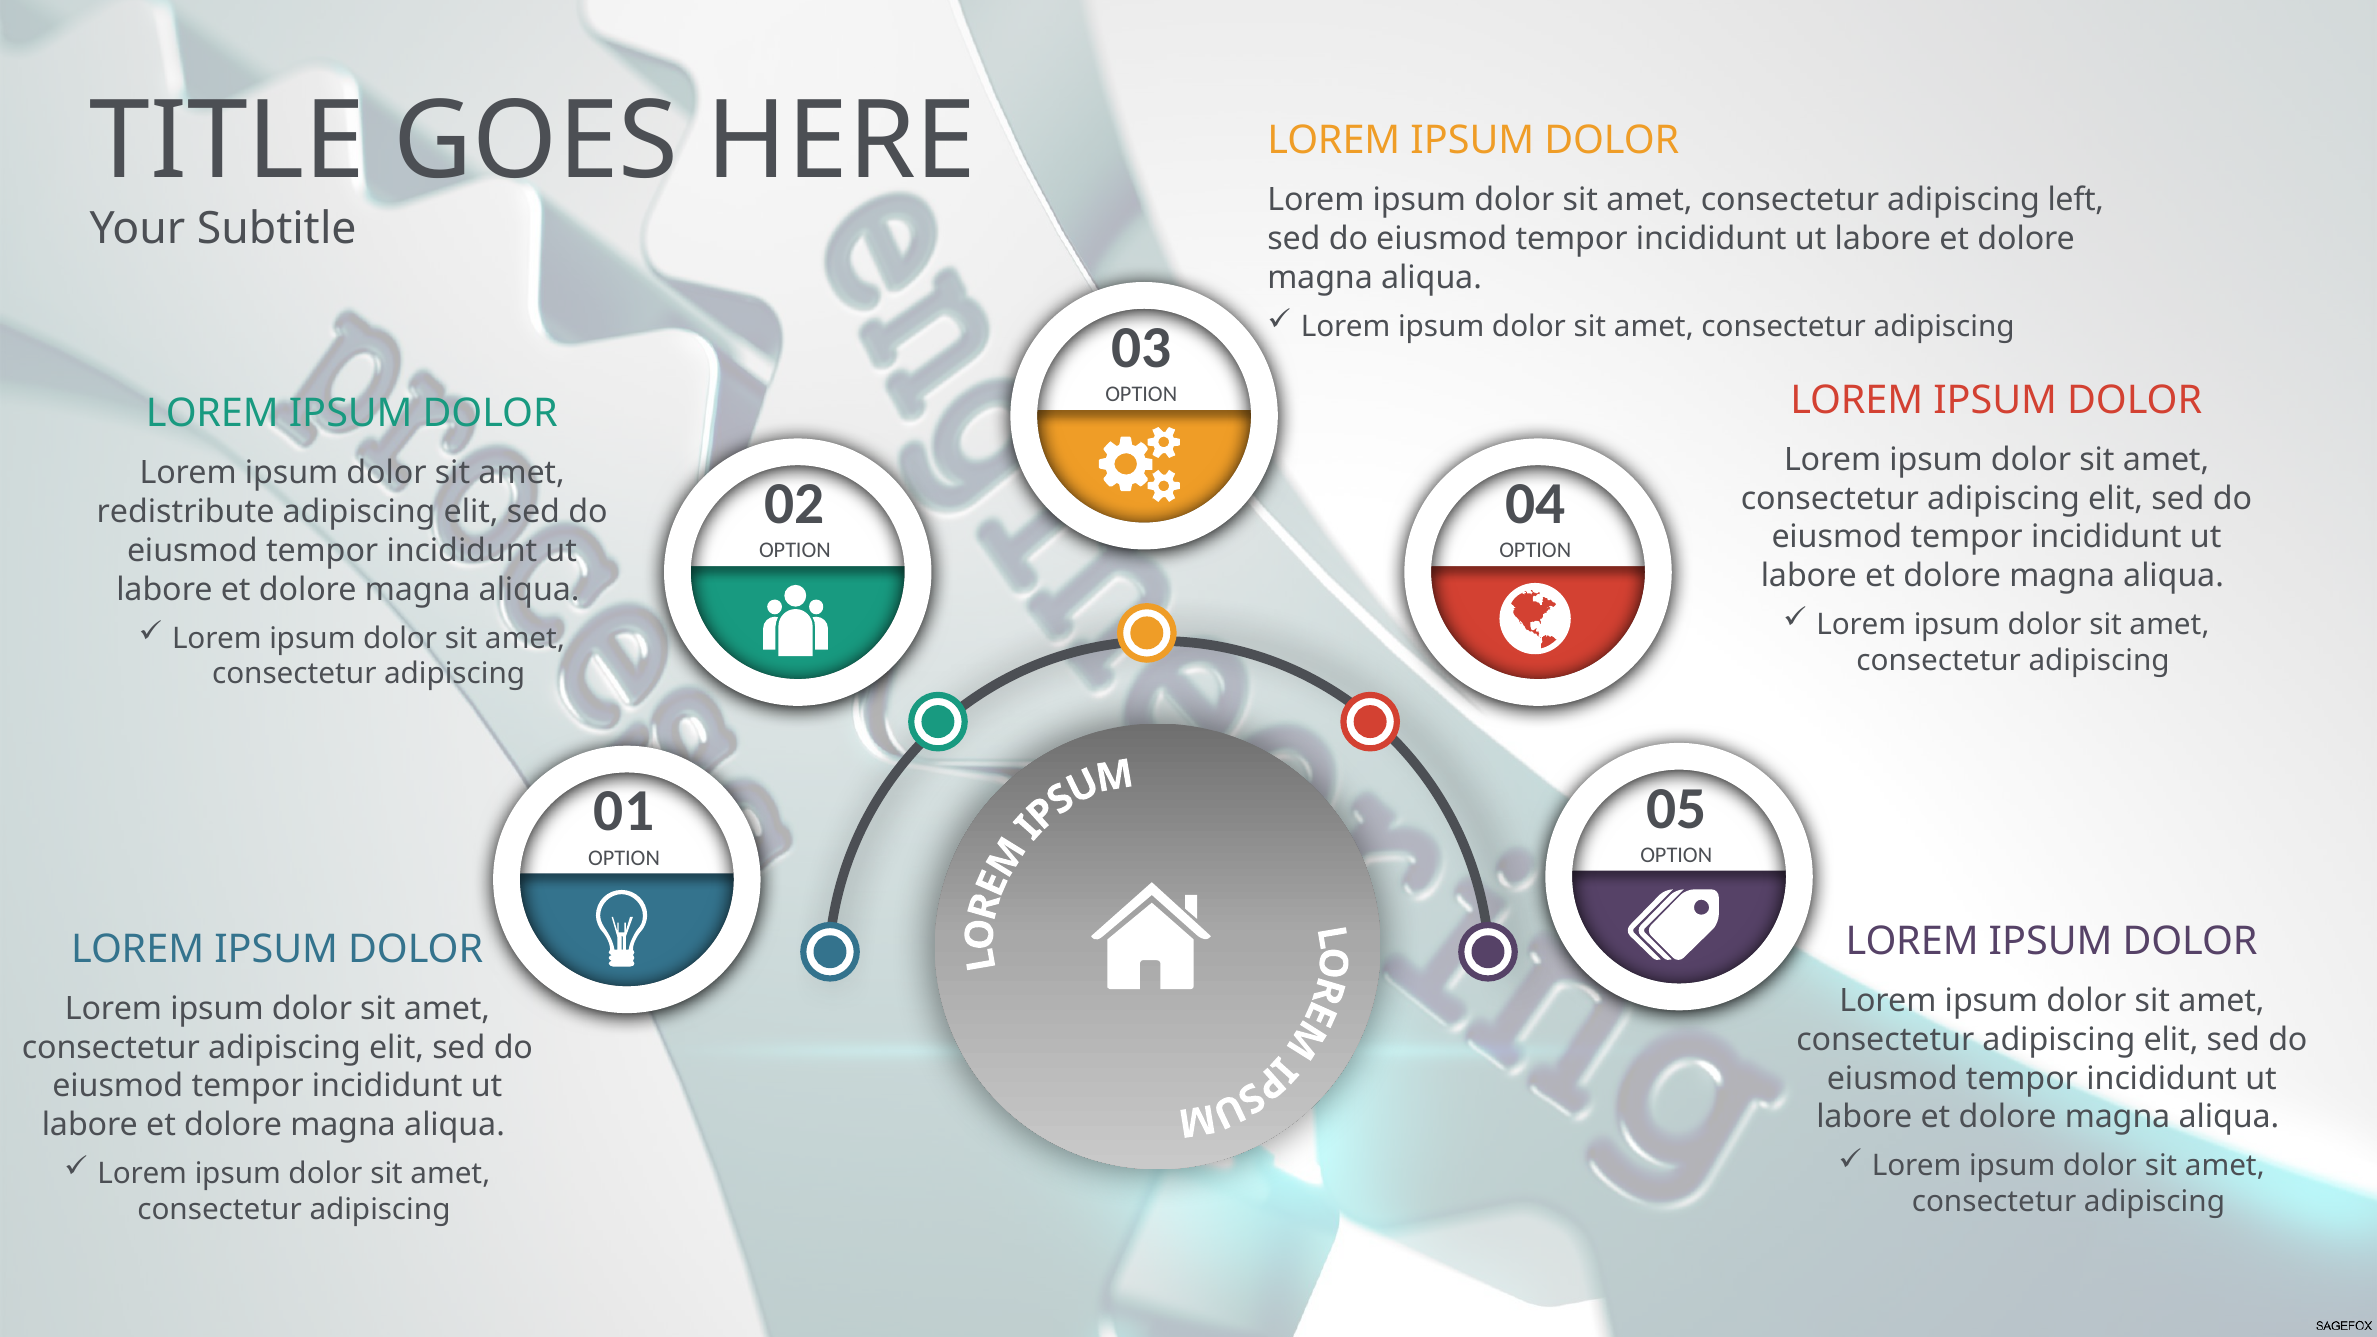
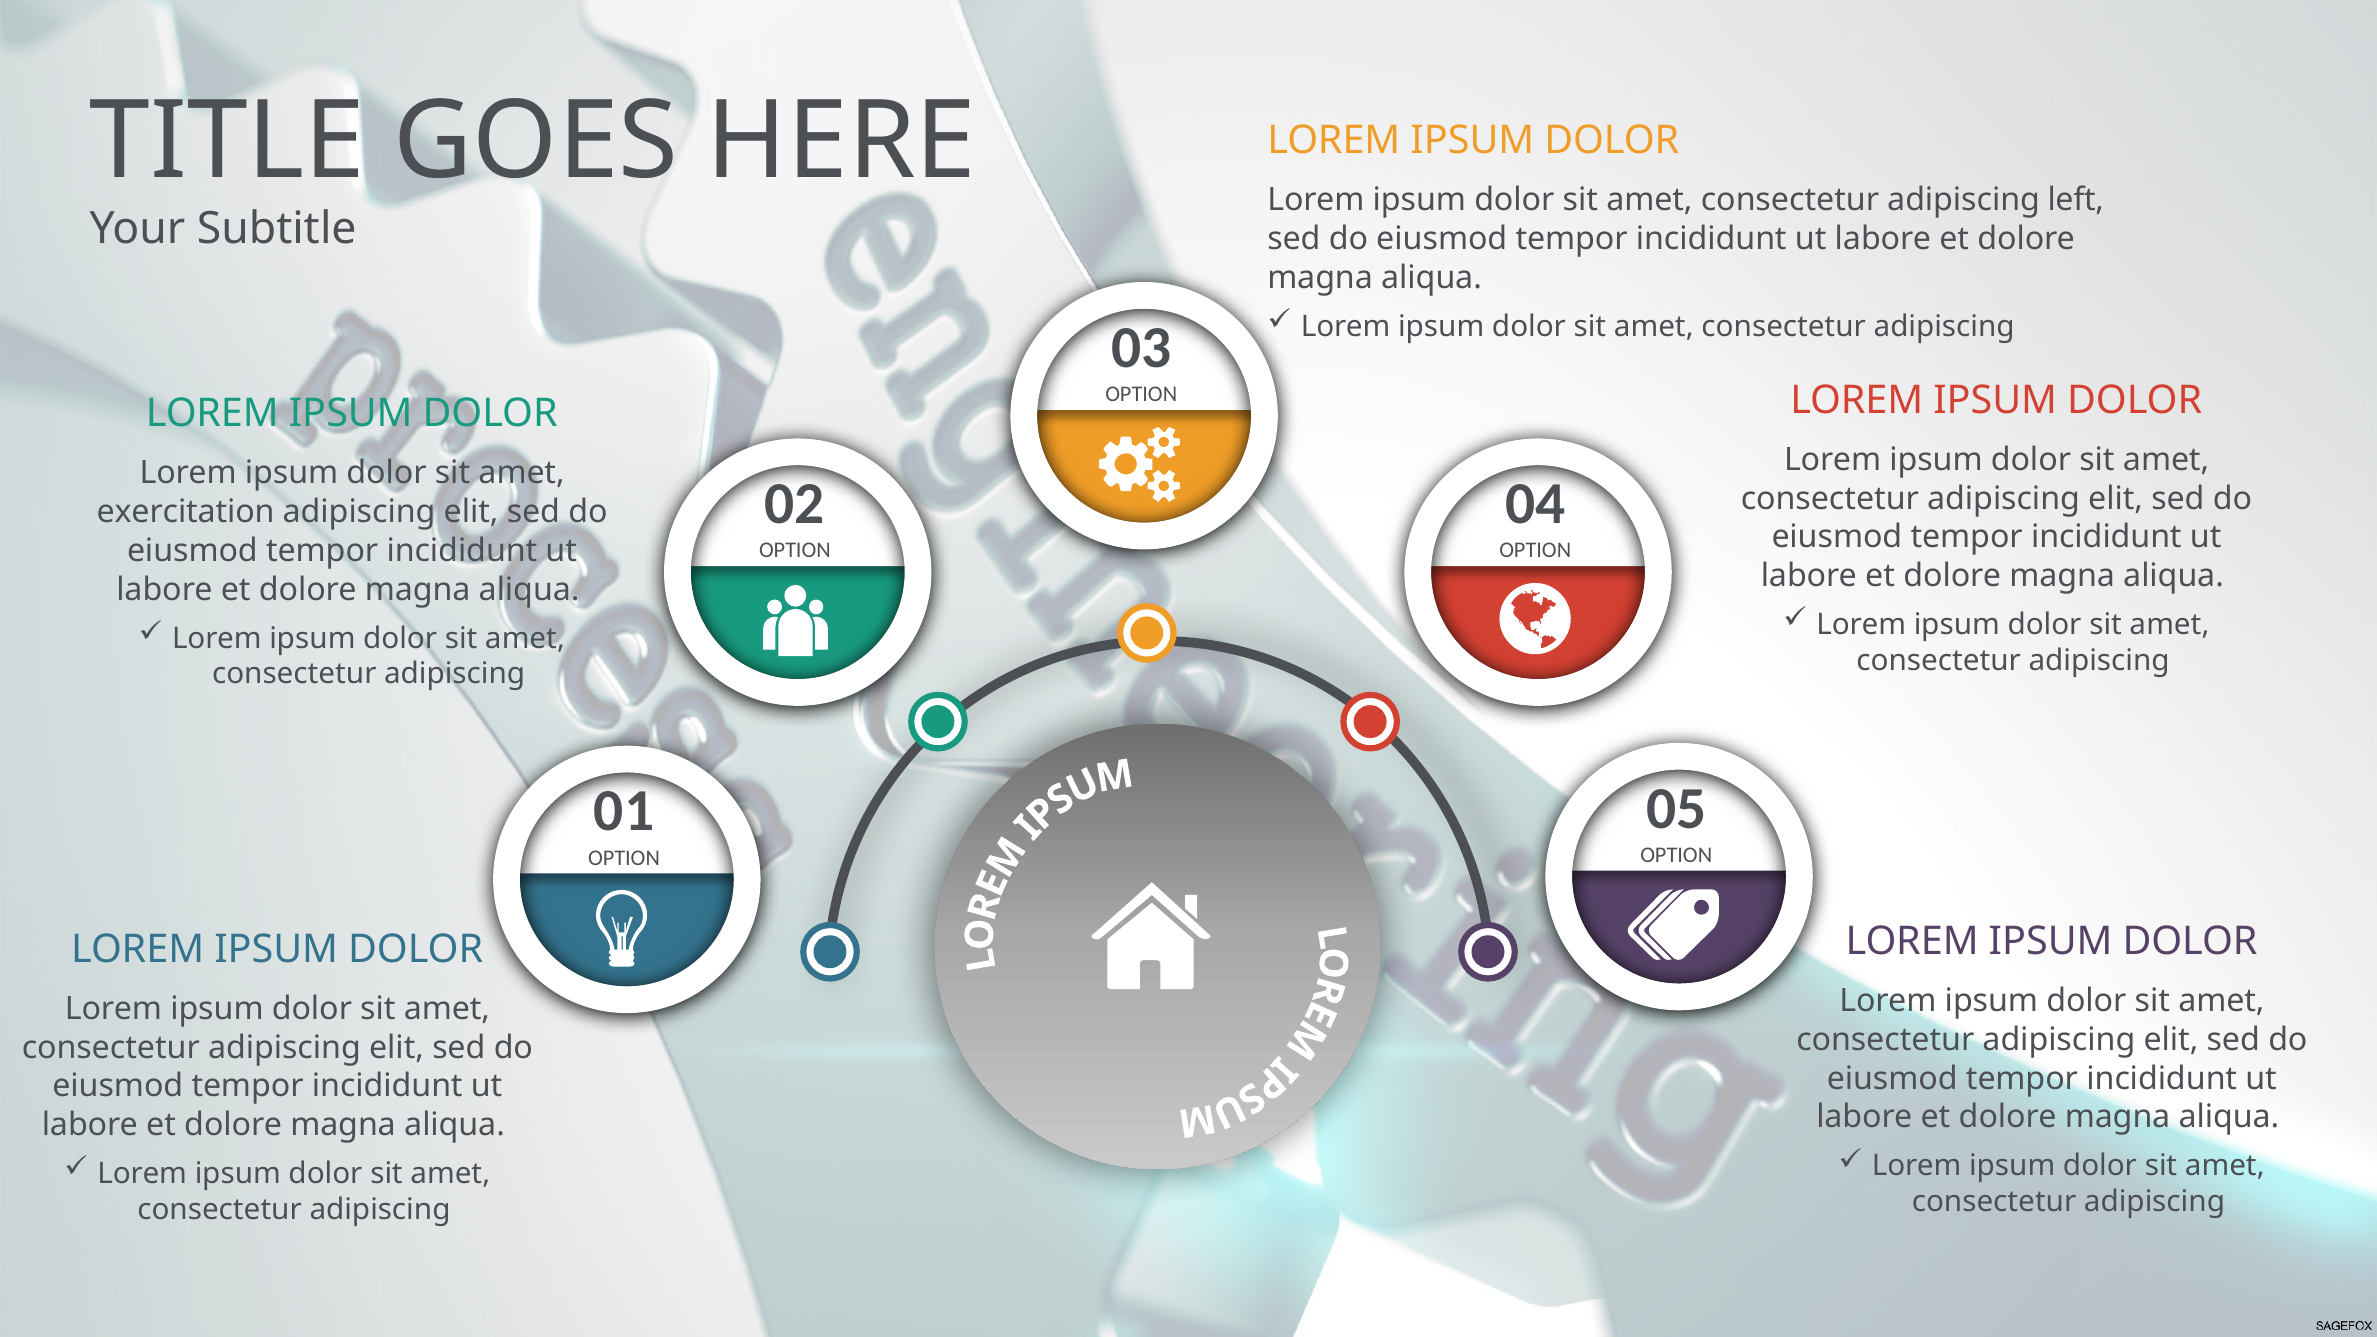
redistribute: redistribute -> exercitation
